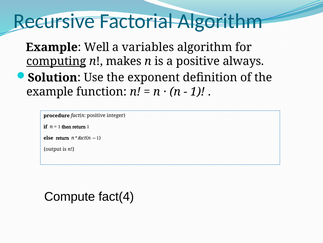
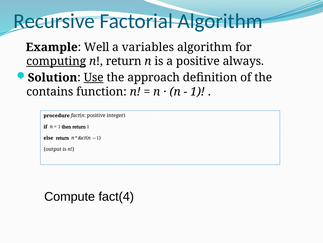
n makes: makes -> return
Use underline: none -> present
exponent: exponent -> approach
example at (50, 91): example -> contains
